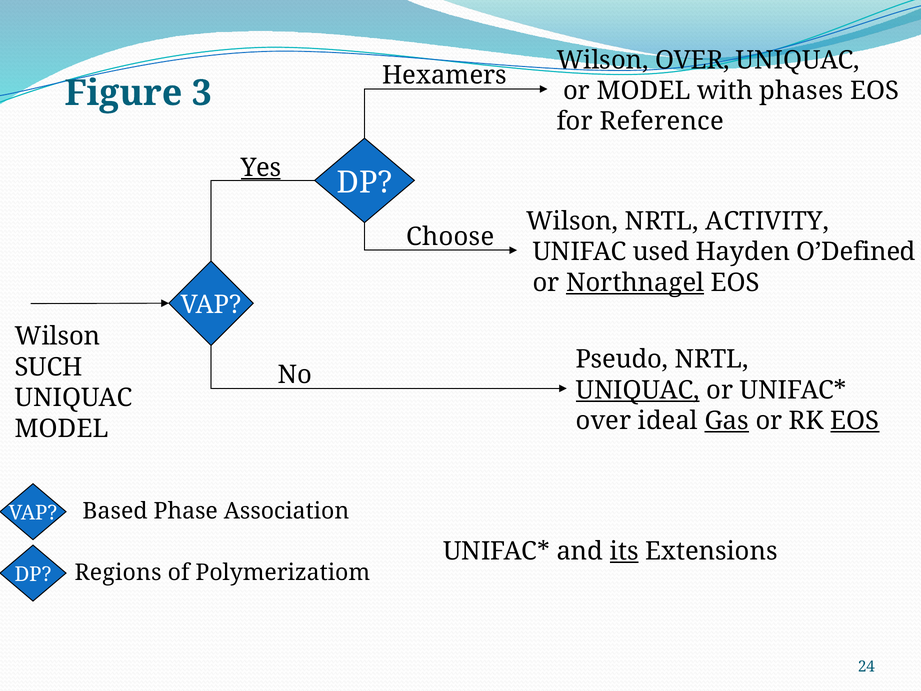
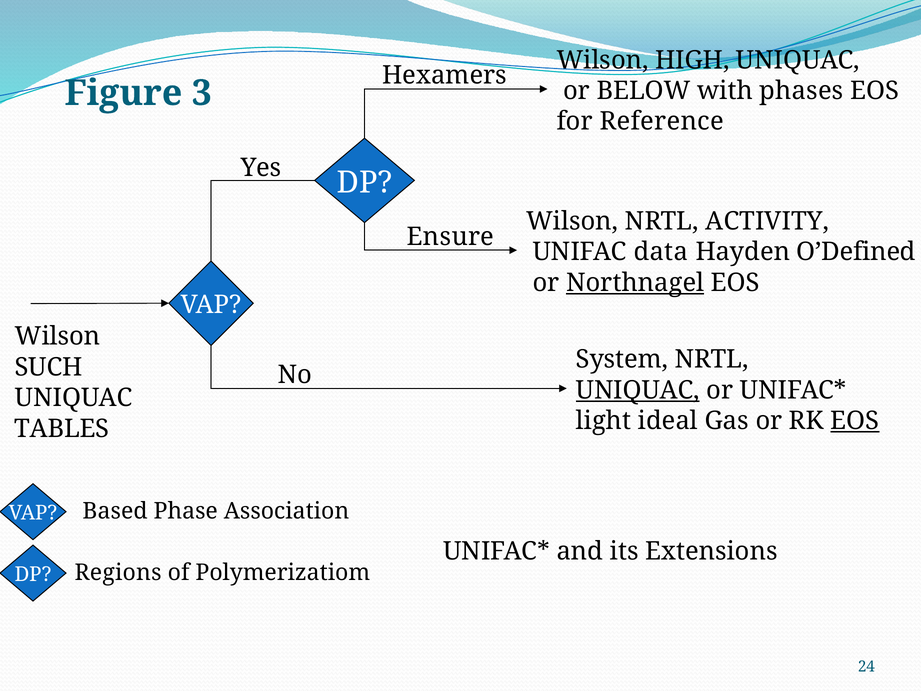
Wilson OVER: OVER -> HIGH
or MODEL: MODEL -> BELOW
Yes underline: present -> none
Choose: Choose -> Ensure
used: used -> data
Pseudo: Pseudo -> System
over at (604, 421): over -> light
Gas underline: present -> none
MODEL at (62, 428): MODEL -> TABLES
its underline: present -> none
